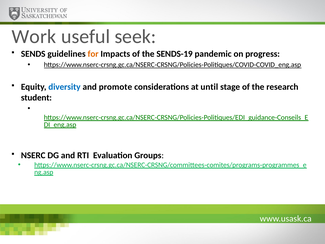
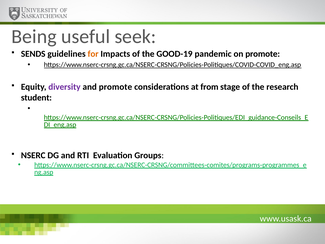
Work: Work -> Being
SENDS-19: SENDS-19 -> GOOD-19
on progress: progress -> promote
diversity colour: blue -> purple
until: until -> from
